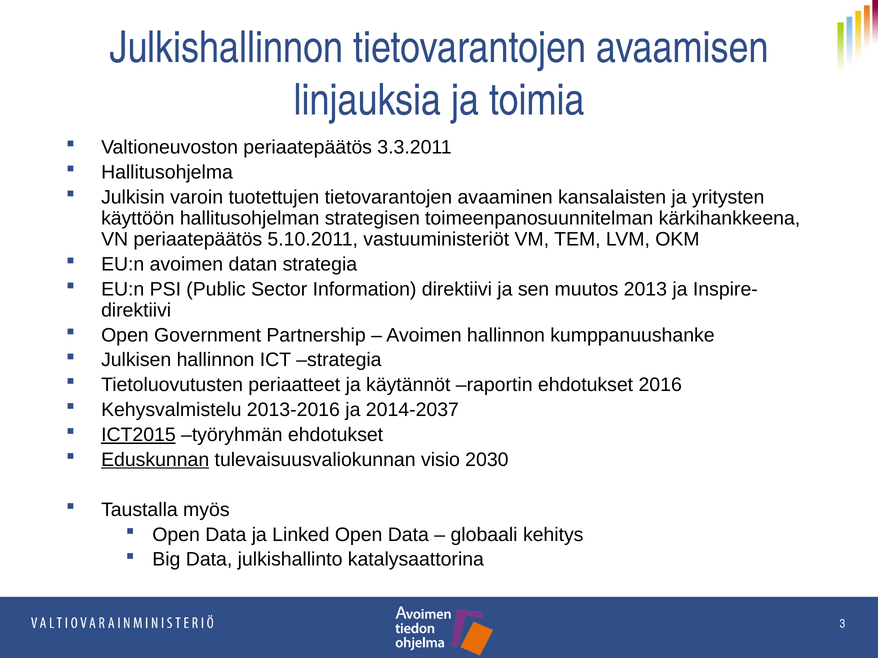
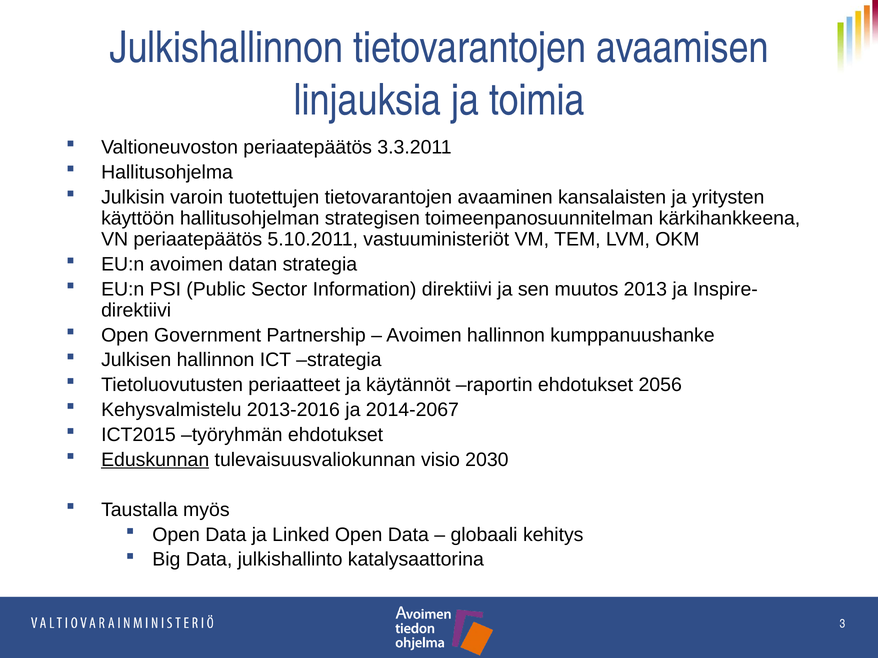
2016: 2016 -> 2056
2014-2037: 2014-2037 -> 2014-2067
ICT2015 underline: present -> none
